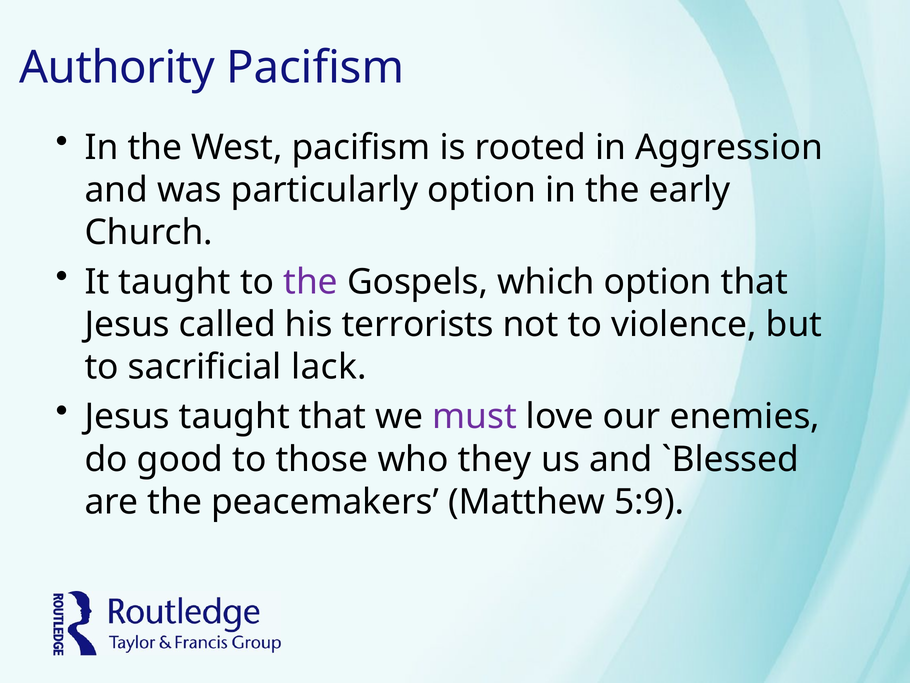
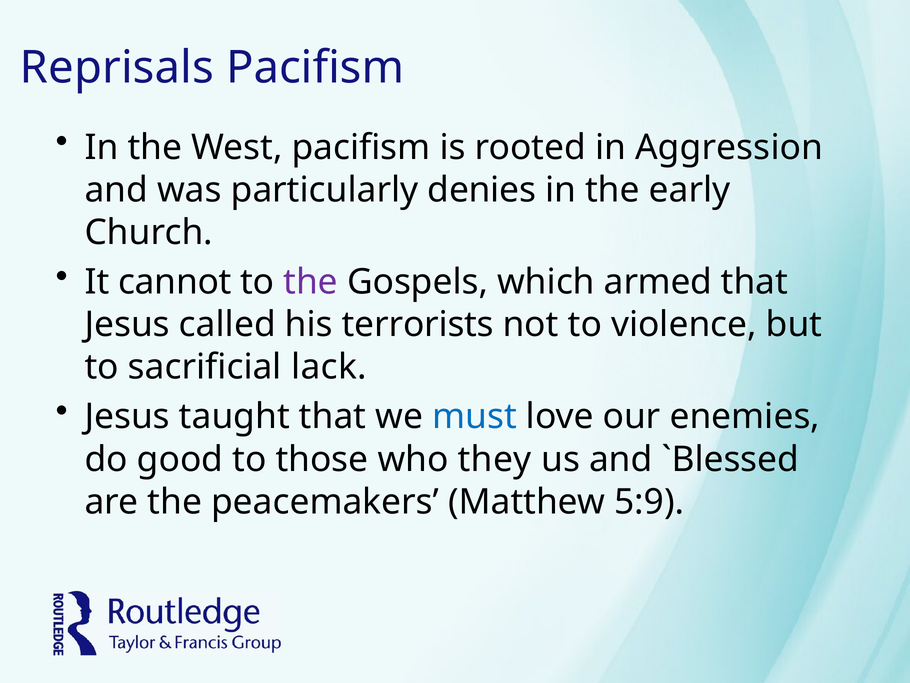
Authority: Authority -> Reprisals
particularly option: option -> denies
It taught: taught -> cannot
which option: option -> armed
must colour: purple -> blue
